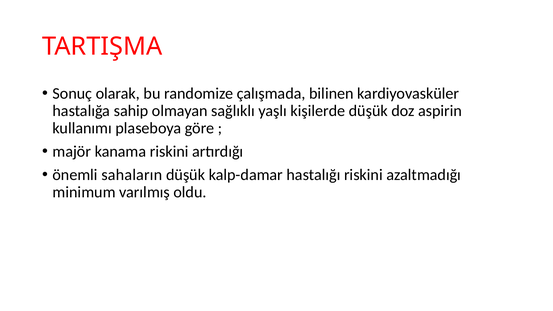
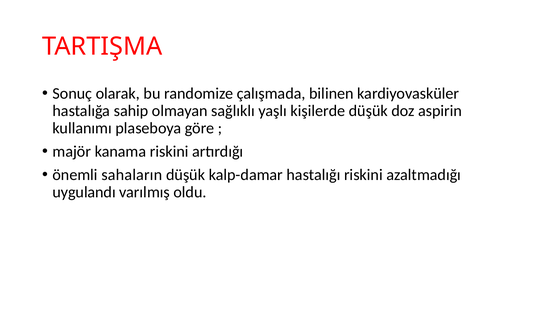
minimum: minimum -> uygulandı
